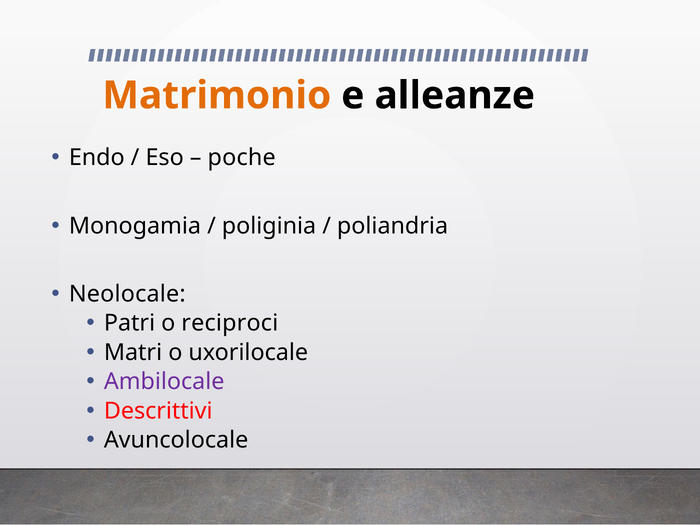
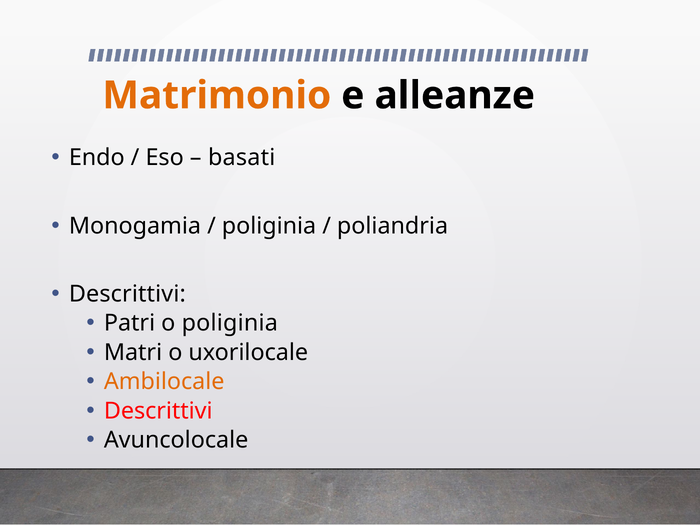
poche: poche -> basati
Neolocale at (127, 294): Neolocale -> Descrittivi
o reciproci: reciproci -> poliginia
Ambilocale colour: purple -> orange
